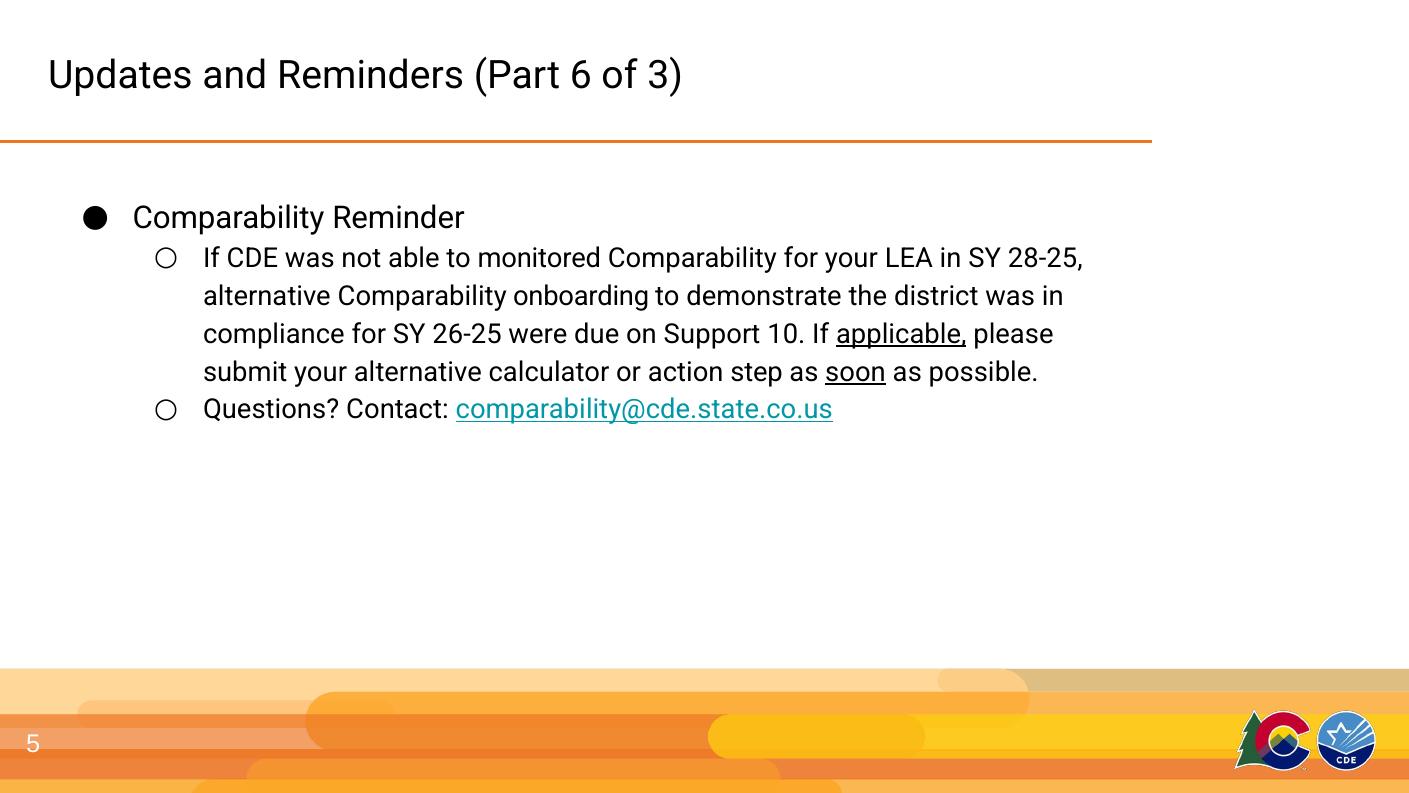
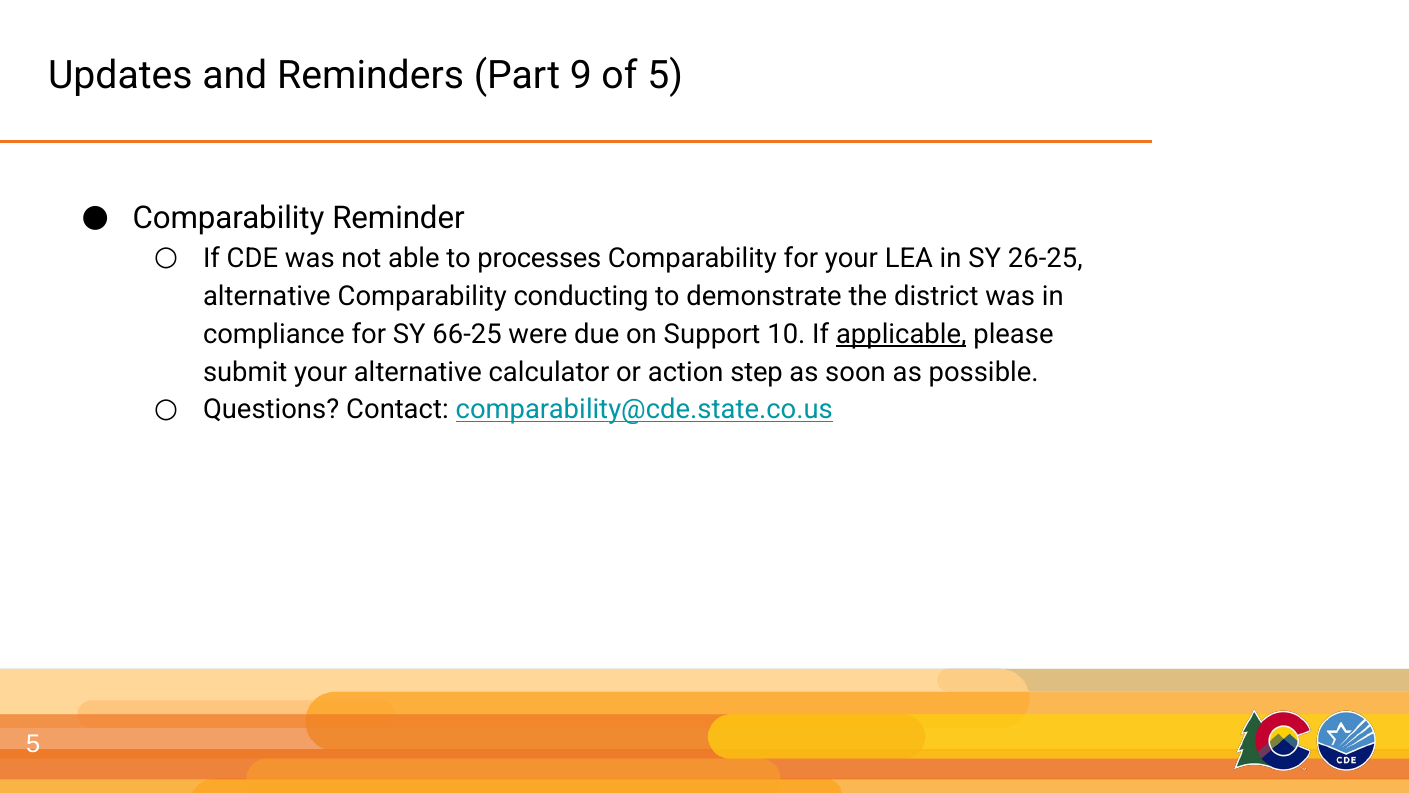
6: 6 -> 9
of 3: 3 -> 5
monitored: monitored -> processes
28-25: 28-25 -> 26-25
onboarding: onboarding -> conducting
26-25: 26-25 -> 66-25
soon underline: present -> none
